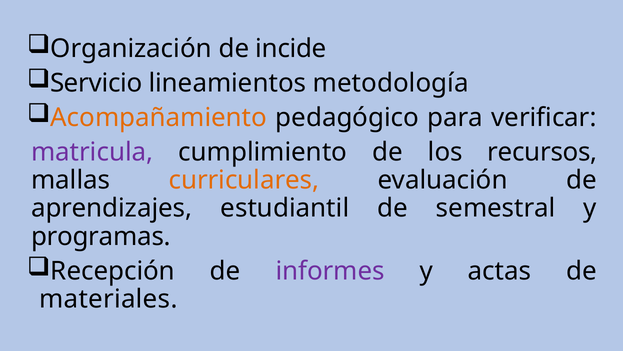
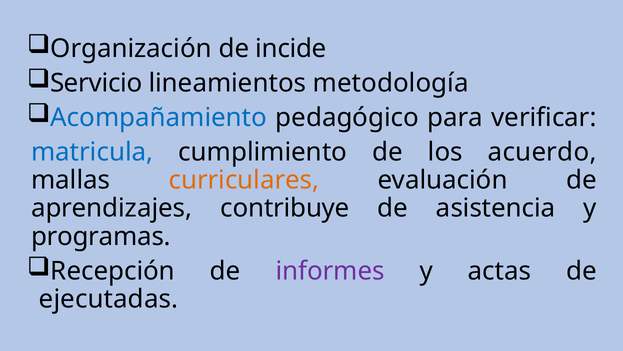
Acompañamiento colour: orange -> blue
matricula colour: purple -> blue
recursos: recursos -> acuerdo
estudiantil: estudiantil -> contribuye
semestral: semestral -> asistencia
materiales: materiales -> ejecutadas
